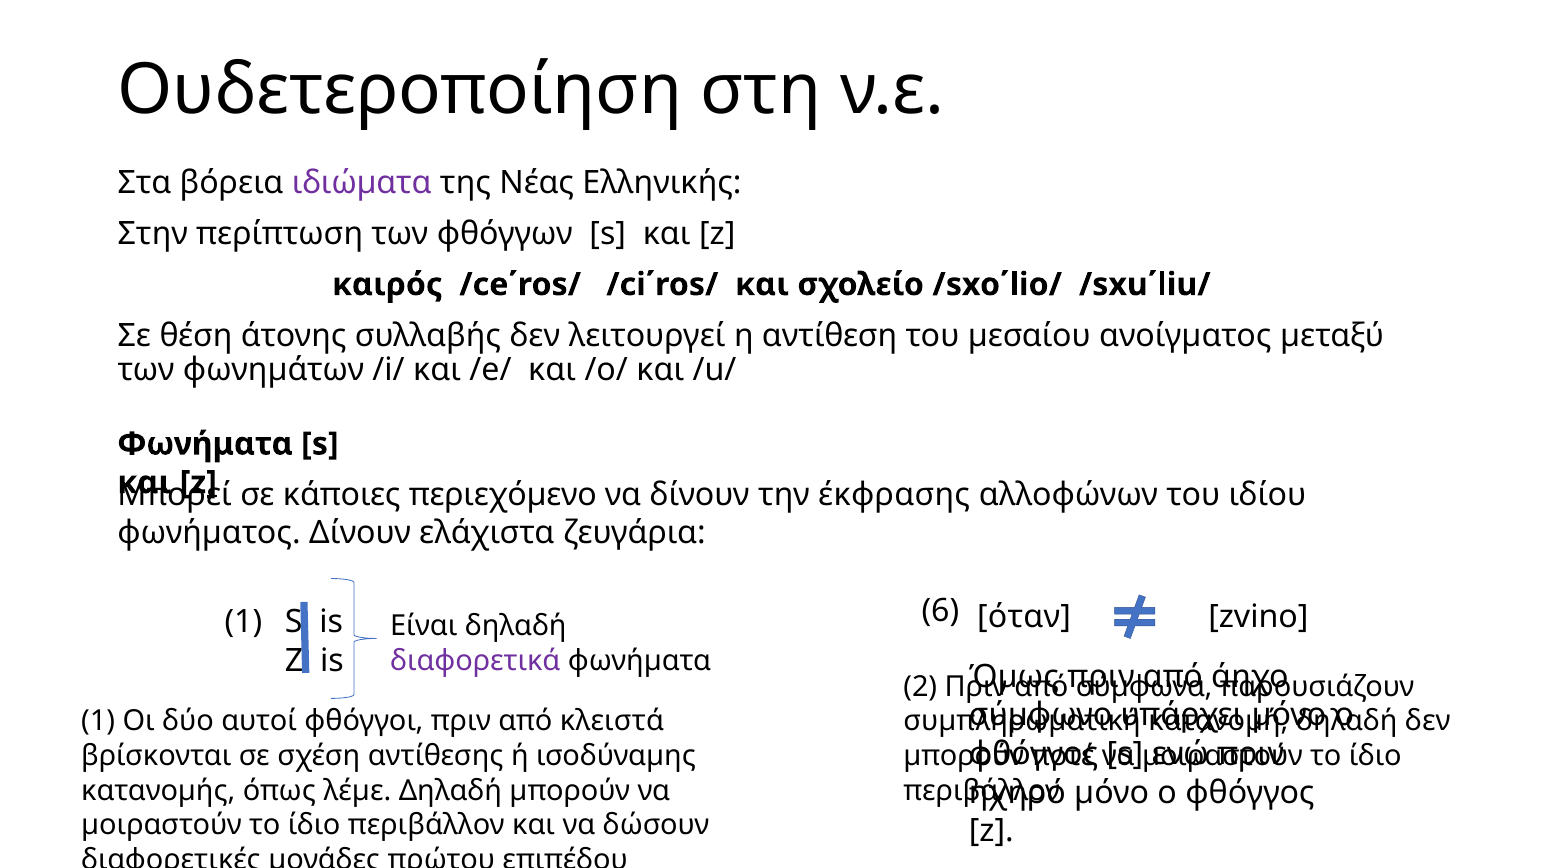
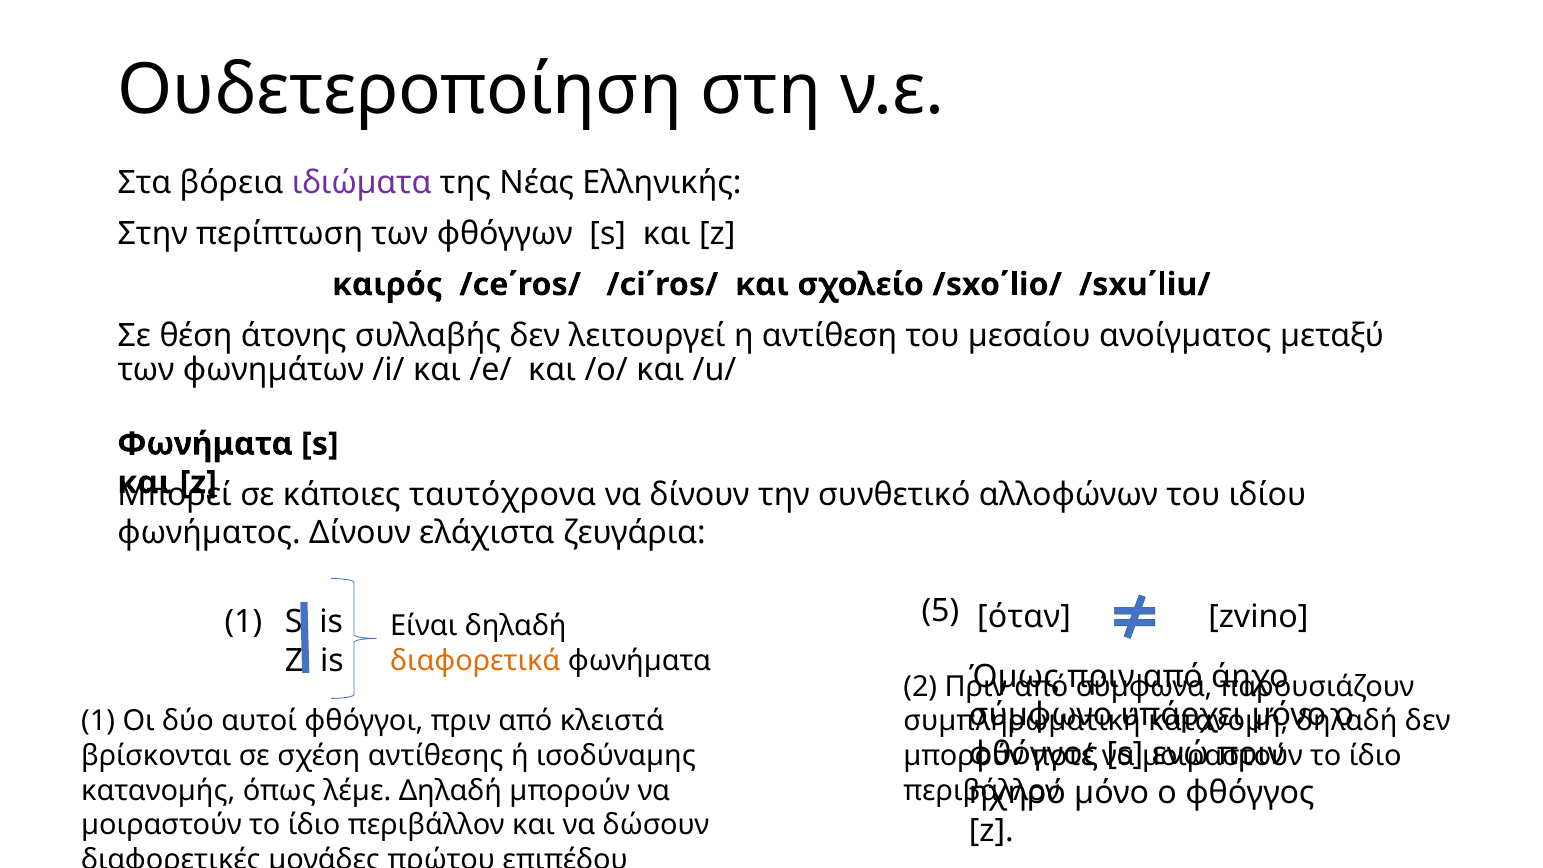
περιεχόµενο: περιεχόµενο -> ταυτόχρονα
έκφρασης: έκφρασης -> συνθετικό
6: 6 -> 5
διαφορετικά colour: purple -> orange
